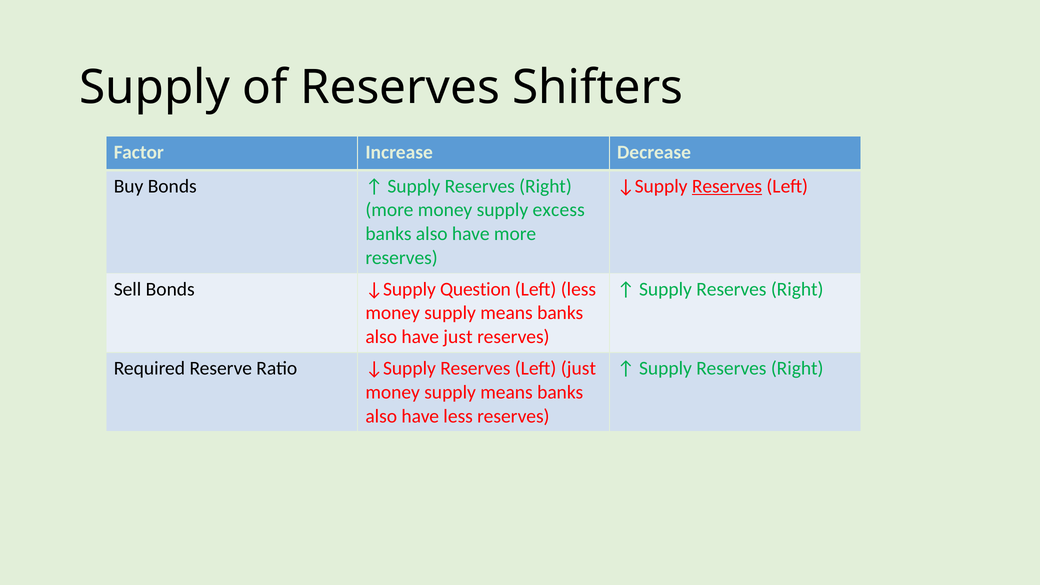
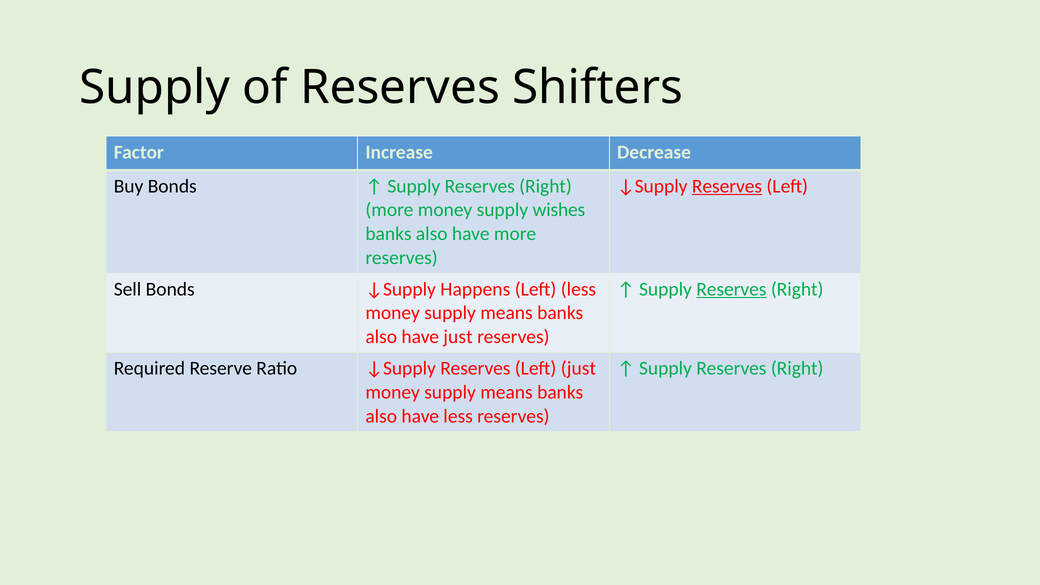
excess: excess -> wishes
Question: Question -> Happens
Reserves at (731, 289) underline: none -> present
